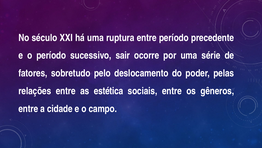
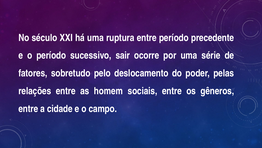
estética: estética -> homem
